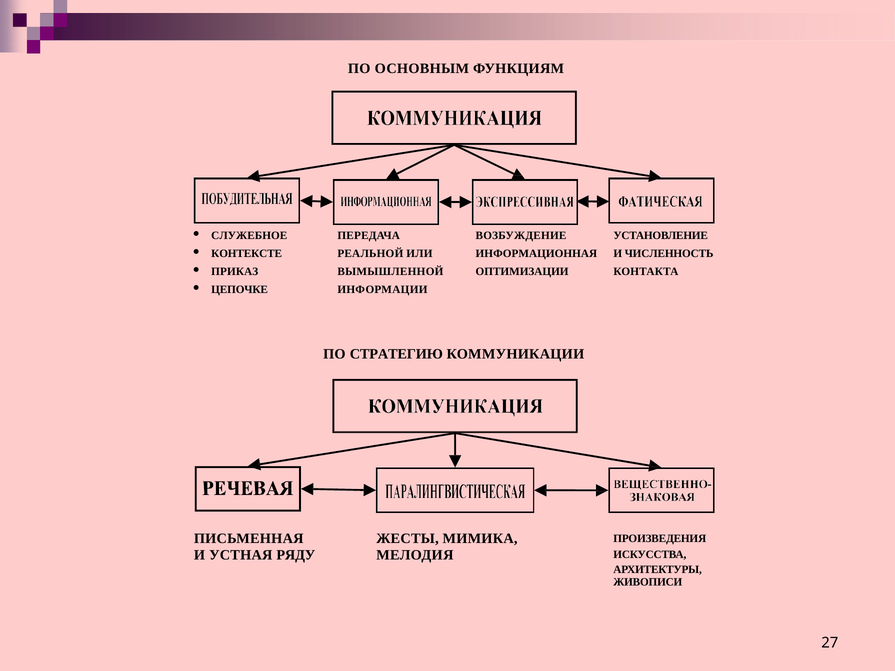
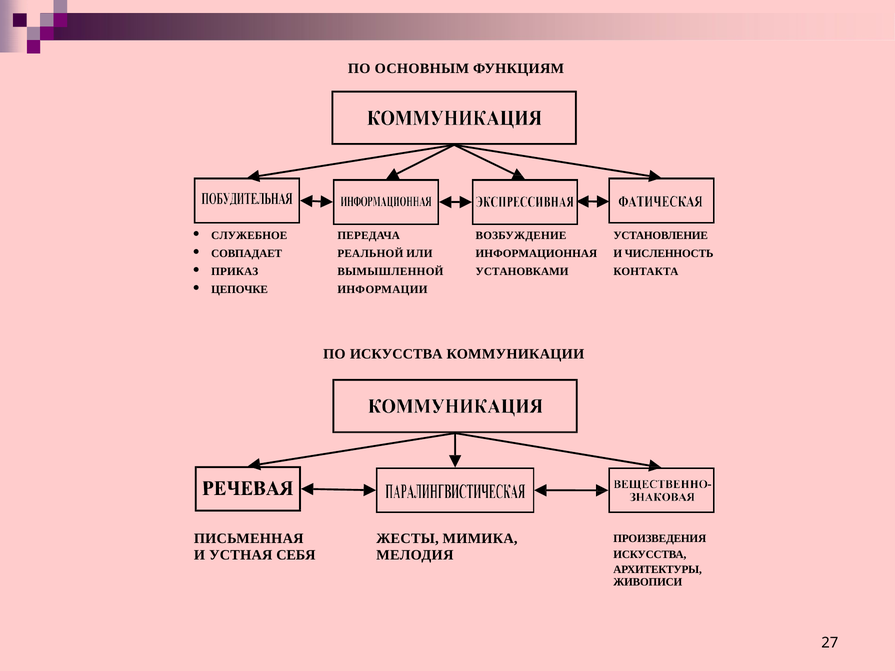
КОНТЕКСТЕ: КОНТЕКСТЕ -> СОВПАДАЕТ
ОПТИМИЗАЦИИ: ОПТИМИЗАЦИИ -> УСТАНОВКАМИ
ПО СТРАТЕГИЮ: СТРАТЕГИЮ -> ИСКУССТВА
РЯДУ: РЯДУ -> СЕБЯ
